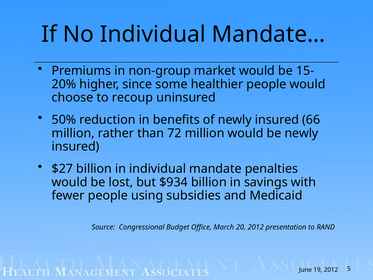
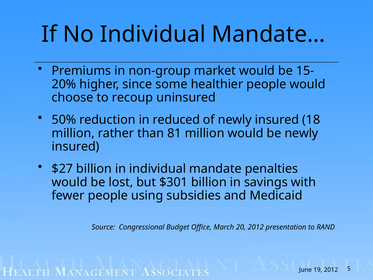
benefits: benefits -> reduced
66: 66 -> 18
72: 72 -> 81
$934: $934 -> $301
